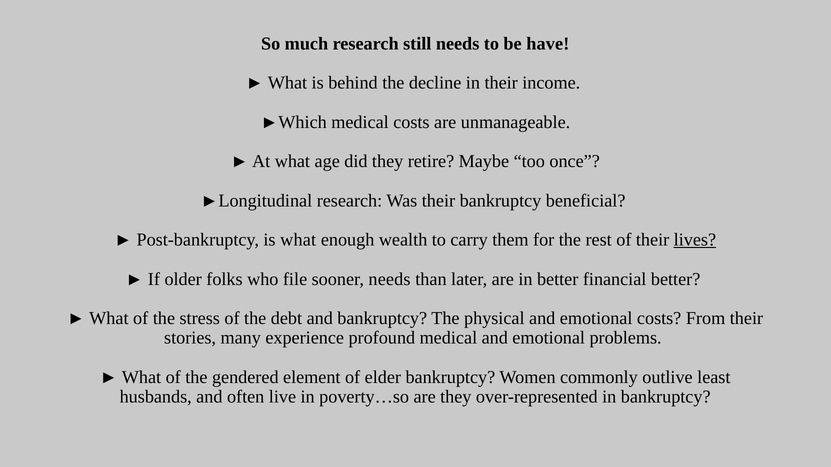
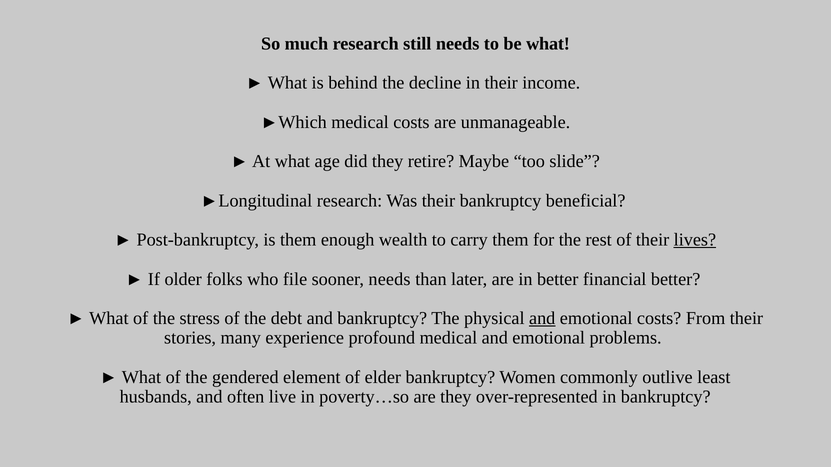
be have: have -> what
once: once -> slide
is what: what -> them
and at (542, 319) underline: none -> present
